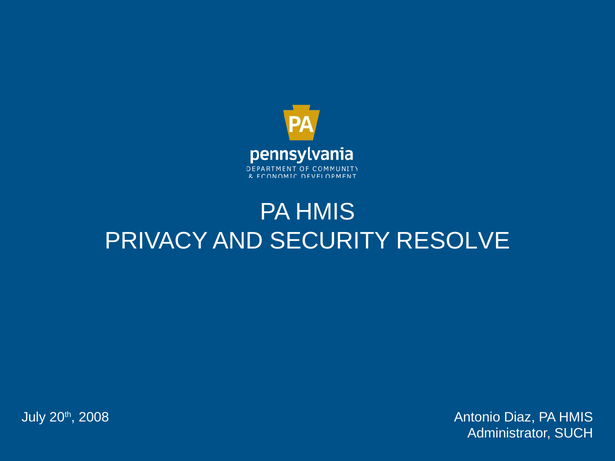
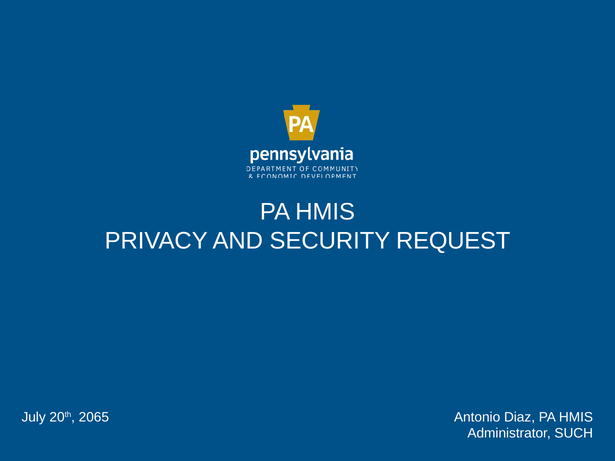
RESOLVE: RESOLVE -> REQUEST
2008: 2008 -> 2065
